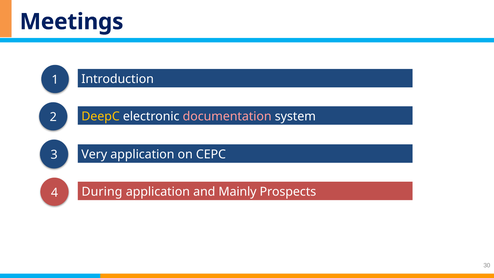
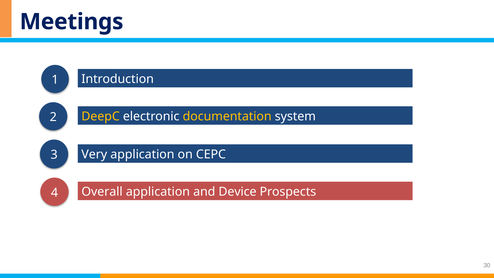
documentation colour: pink -> yellow
During: During -> Overall
Mainly: Mainly -> Device
